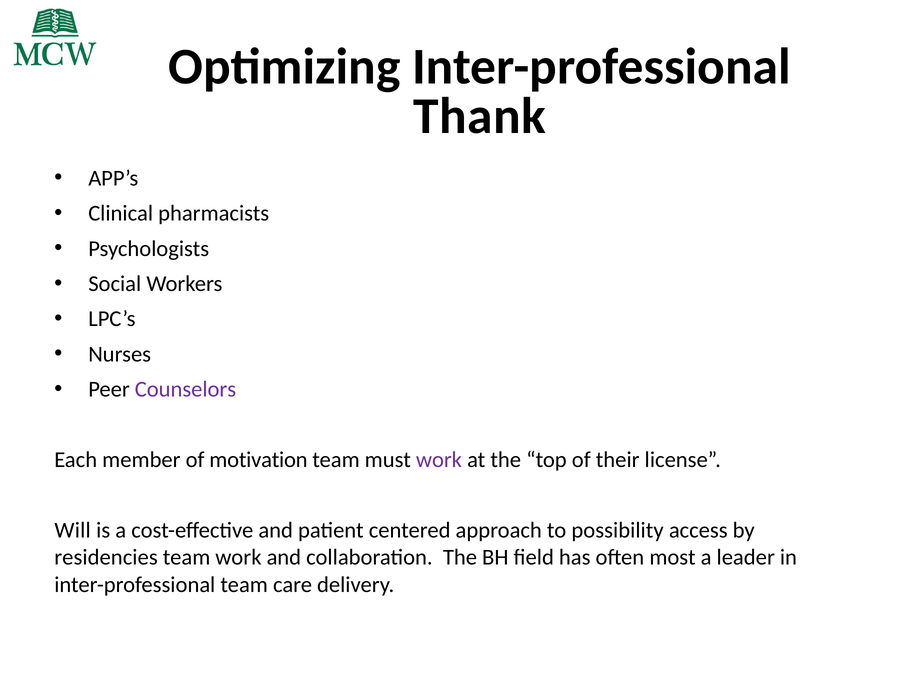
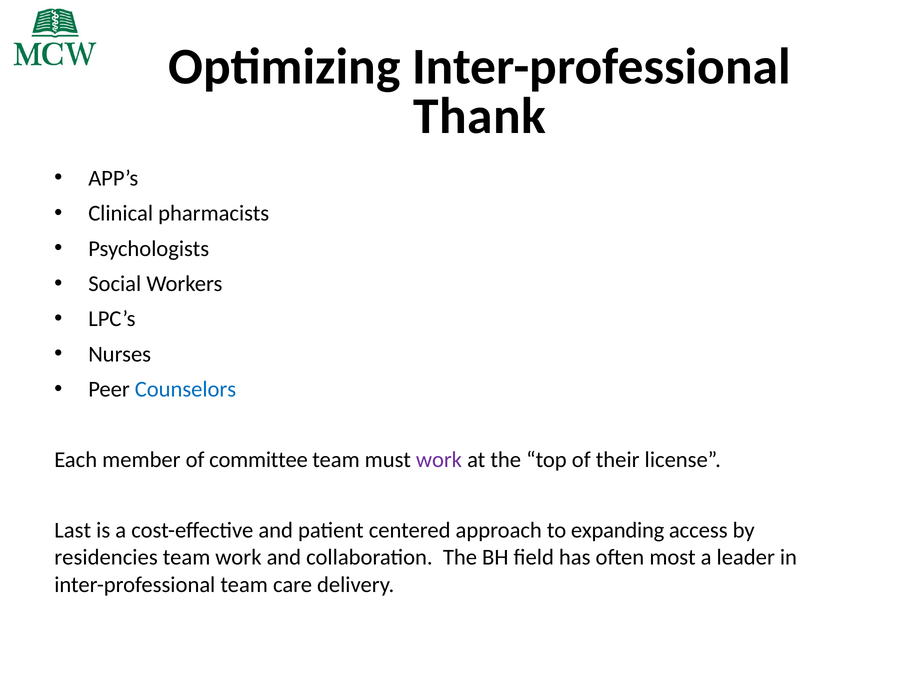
Counselors colour: purple -> blue
motivation: motivation -> committee
Will: Will -> Last
possibility: possibility -> expanding
